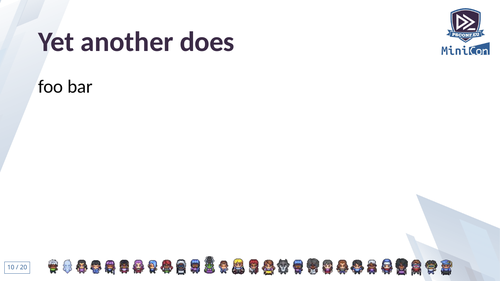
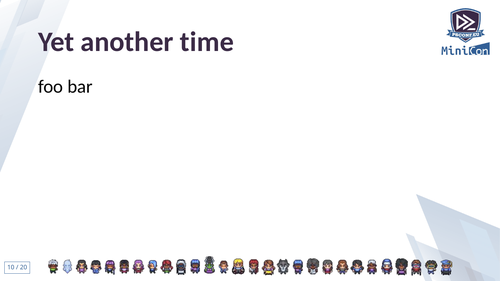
does: does -> time
